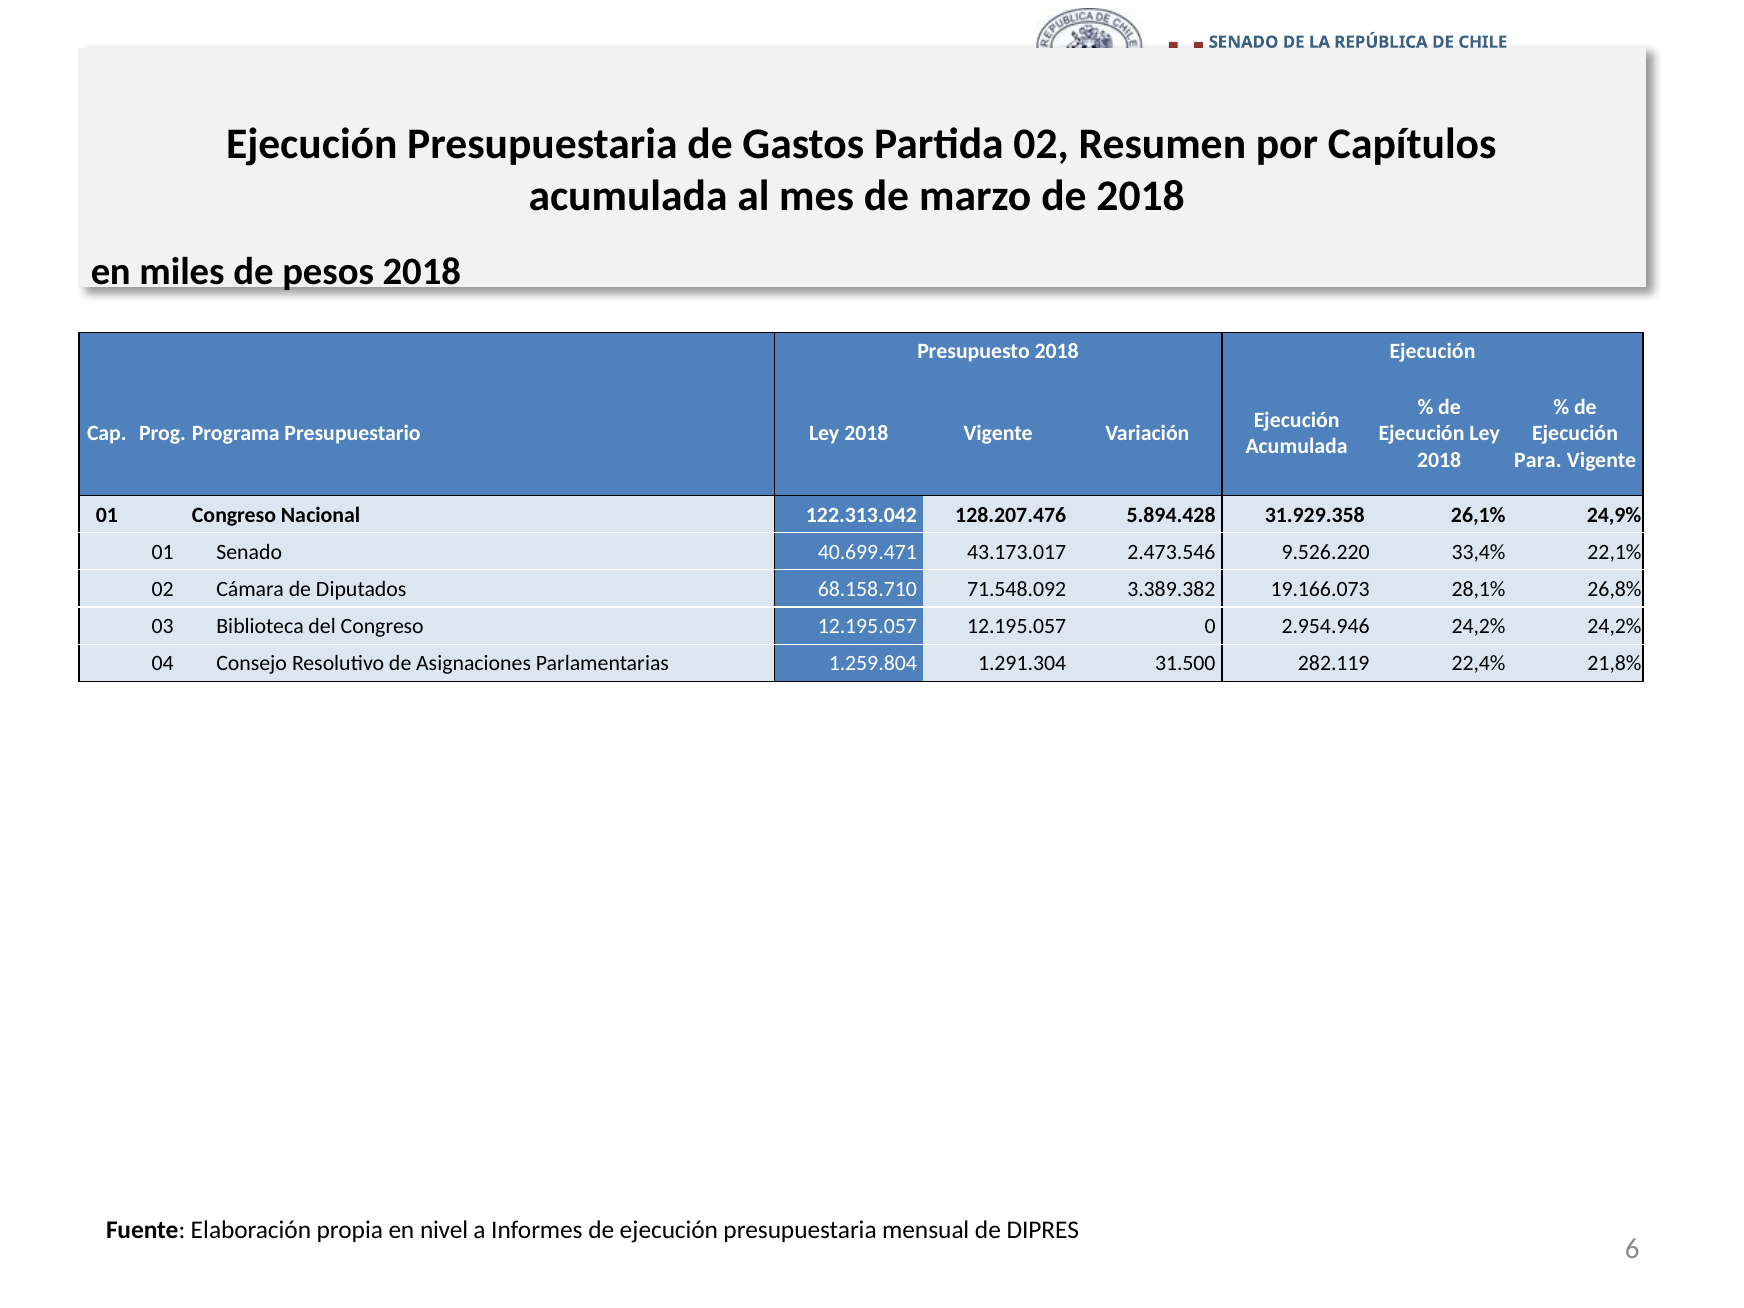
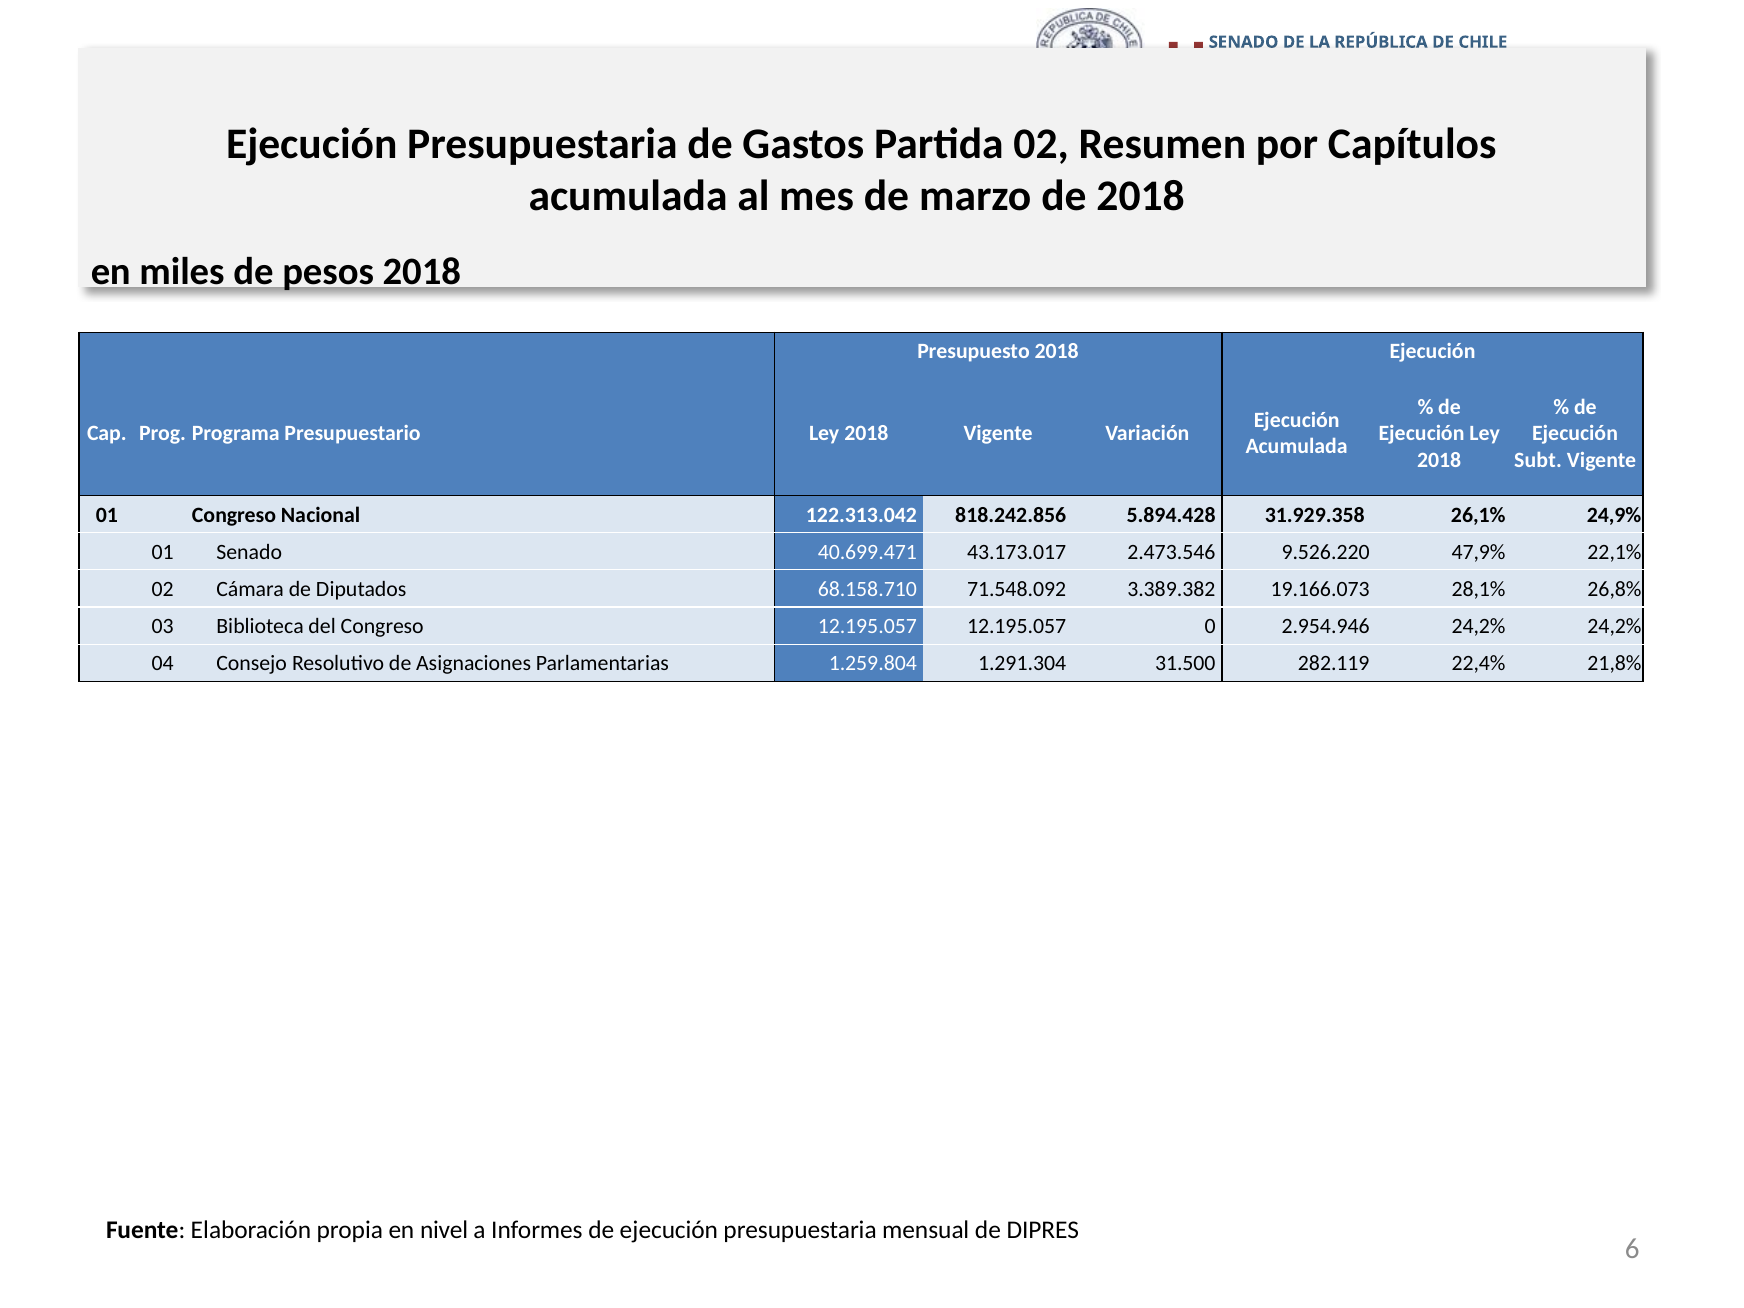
Para: Para -> Subt
128.207.476: 128.207.476 -> 818.242.856
33,4%: 33,4% -> 47,9%
